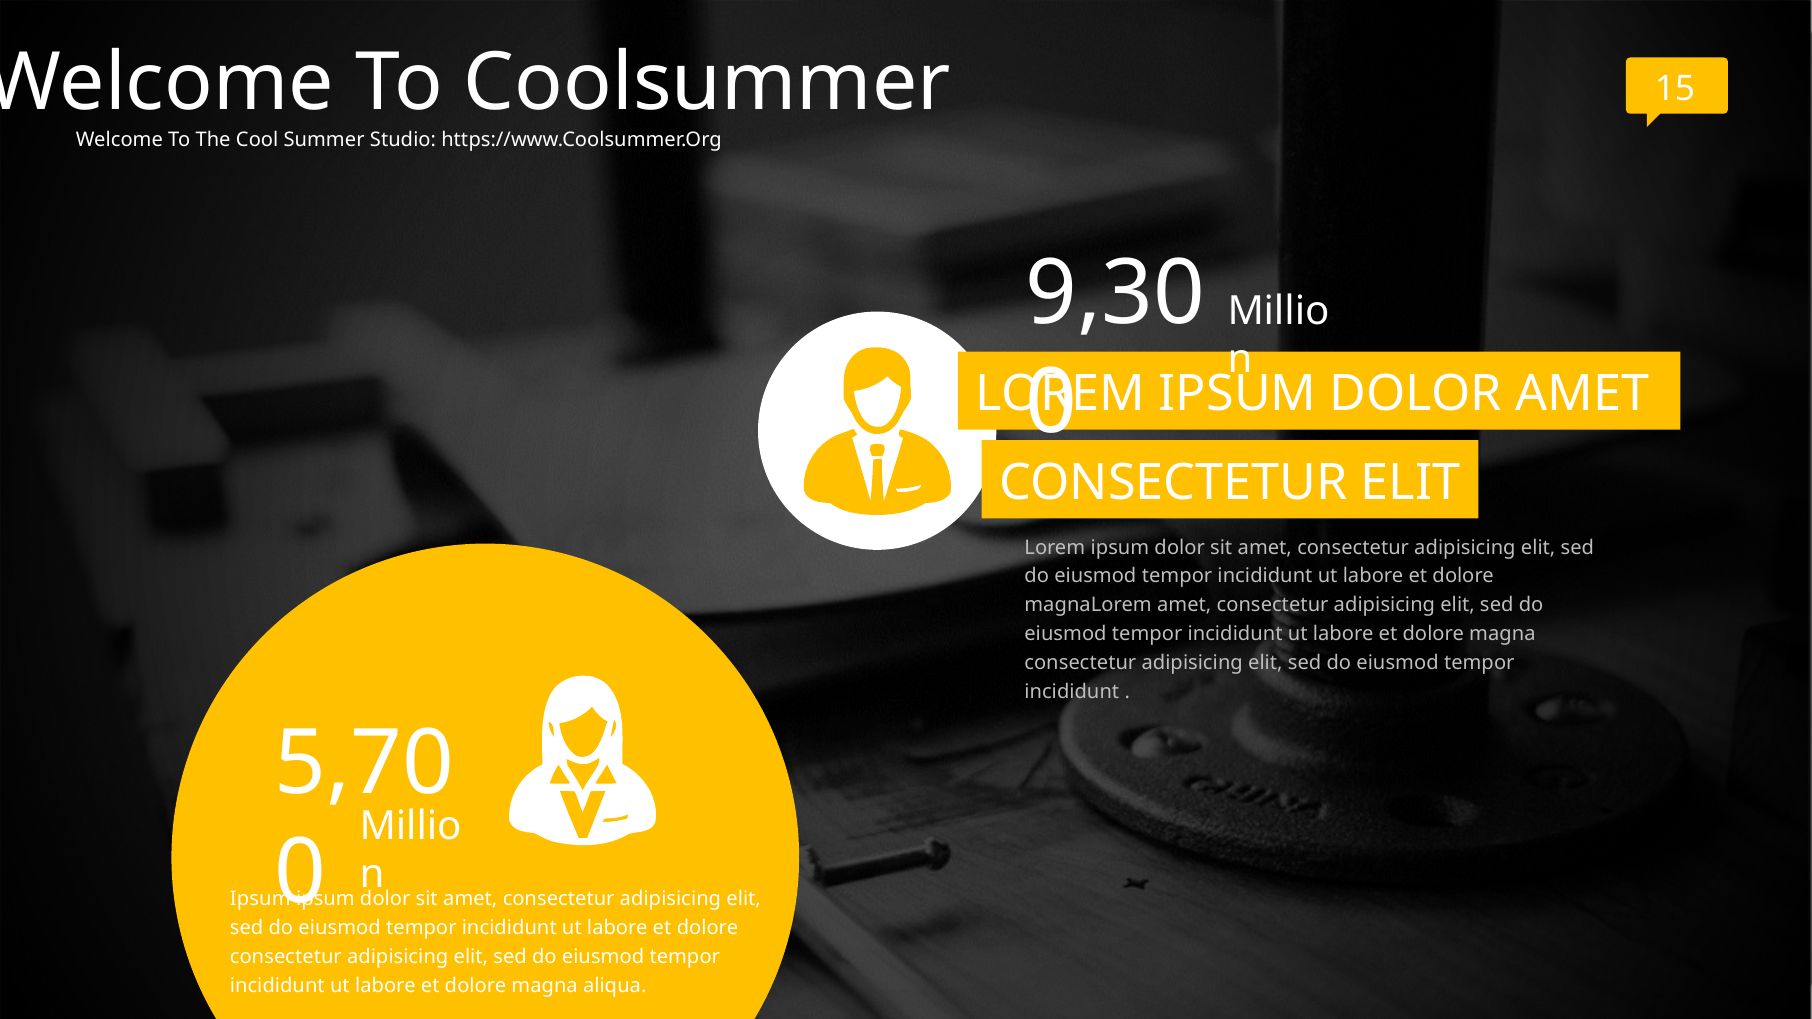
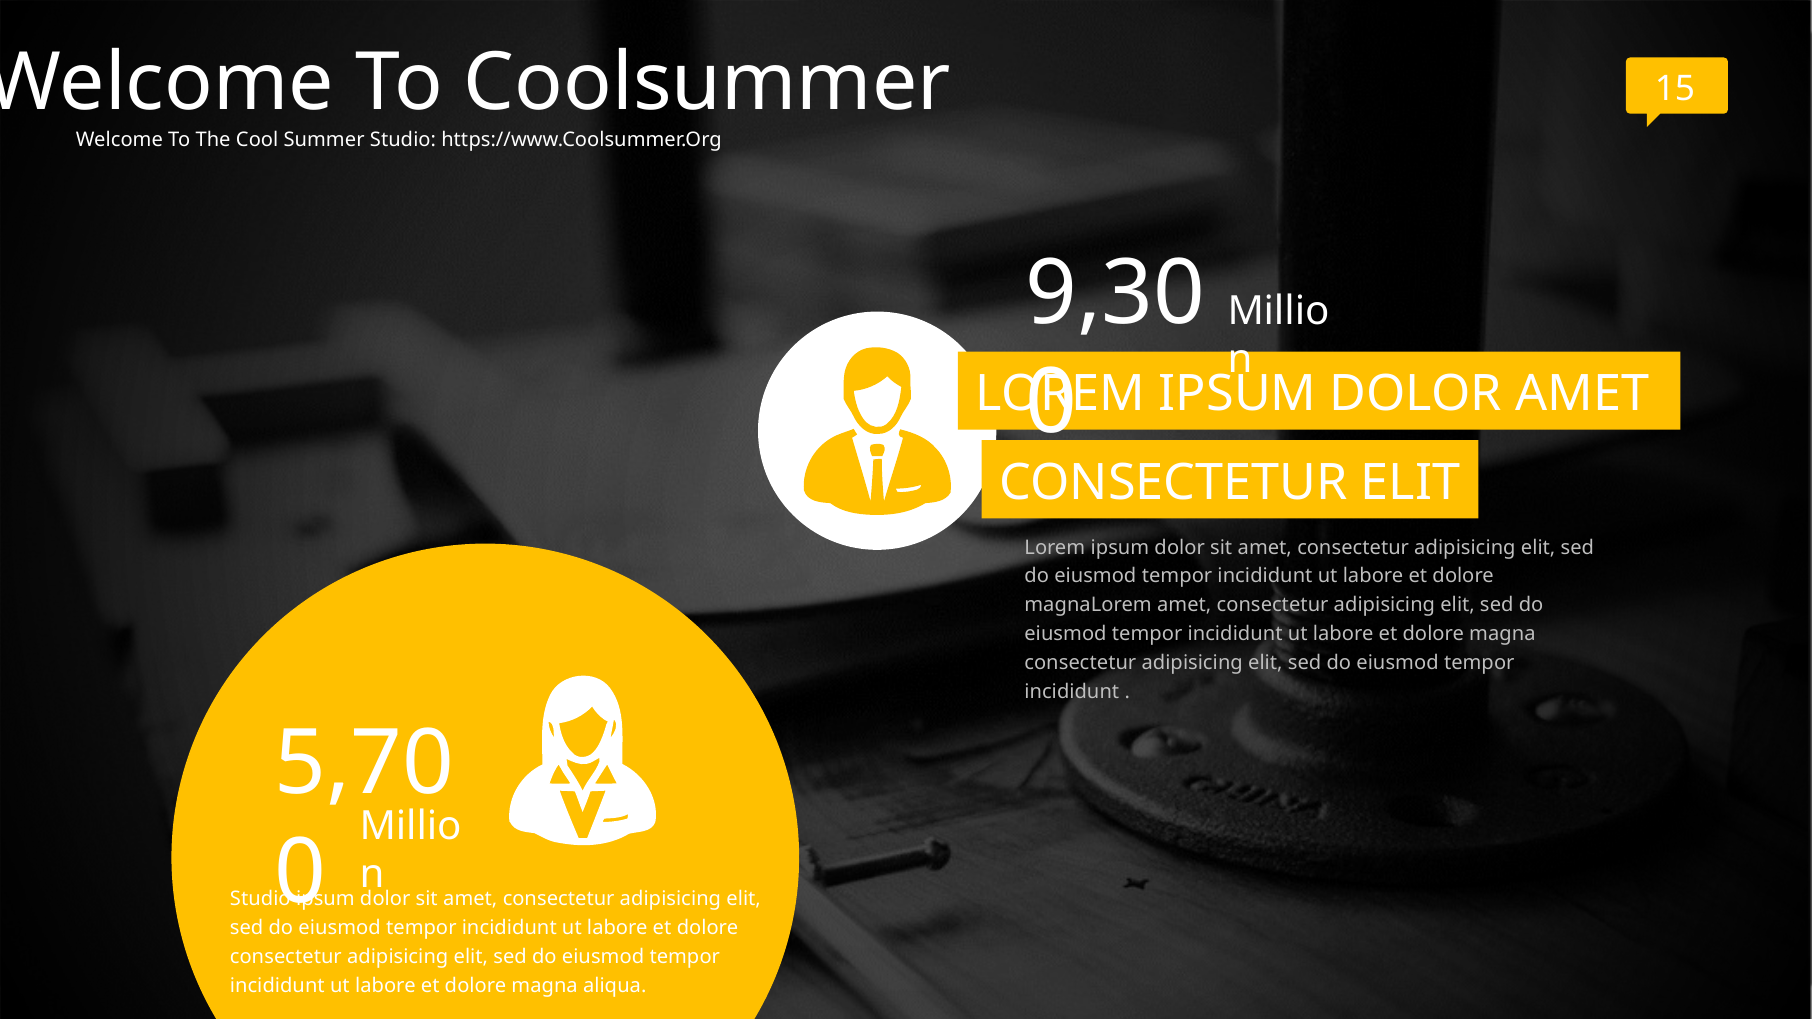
Ipsum at (260, 899): Ipsum -> Studio
